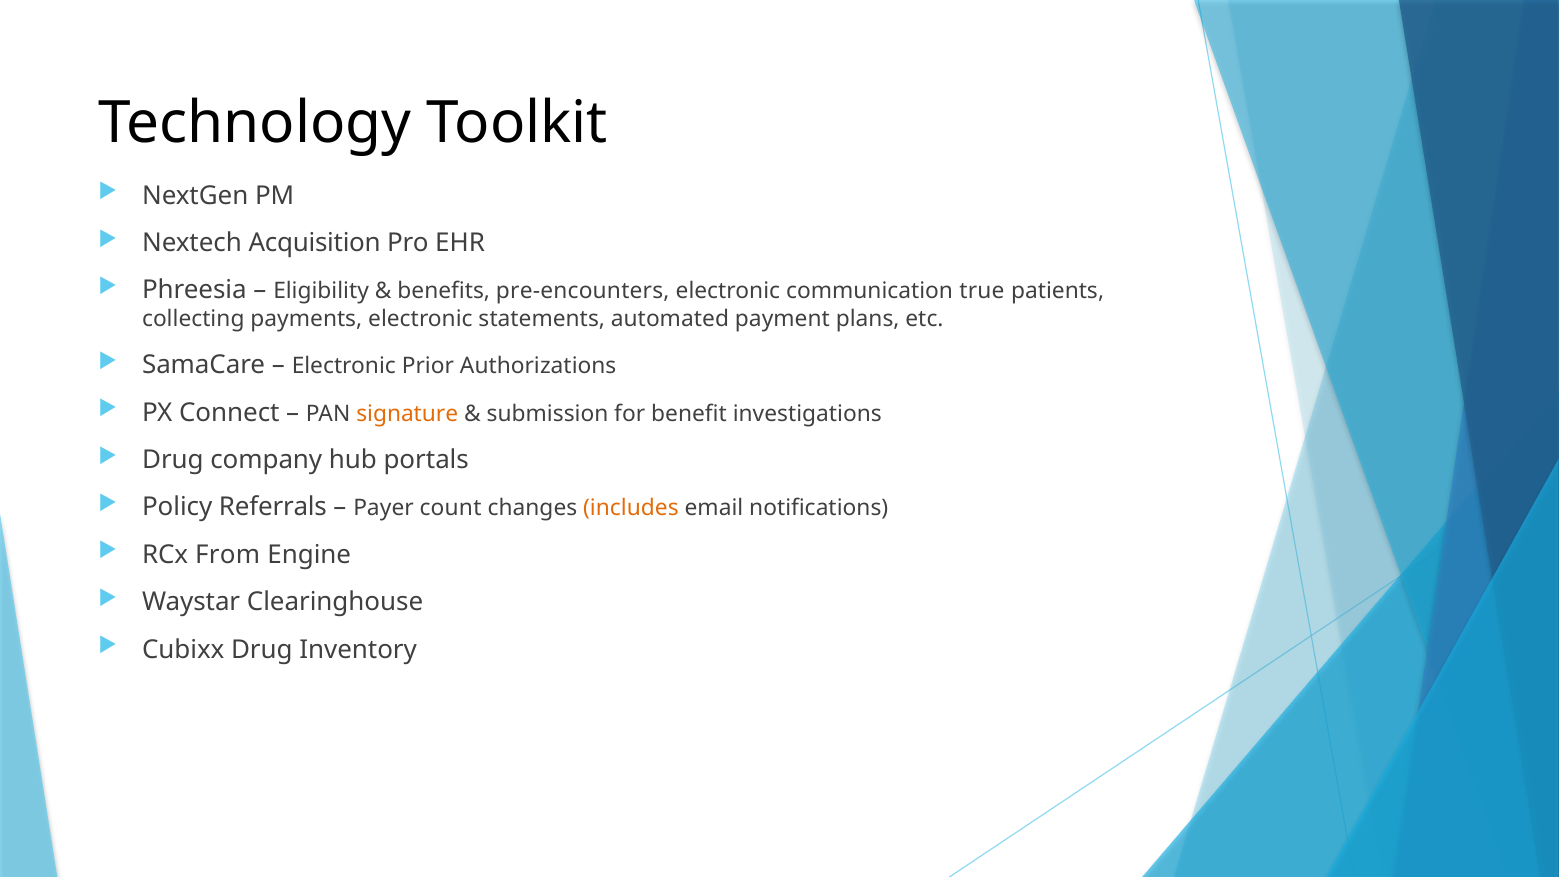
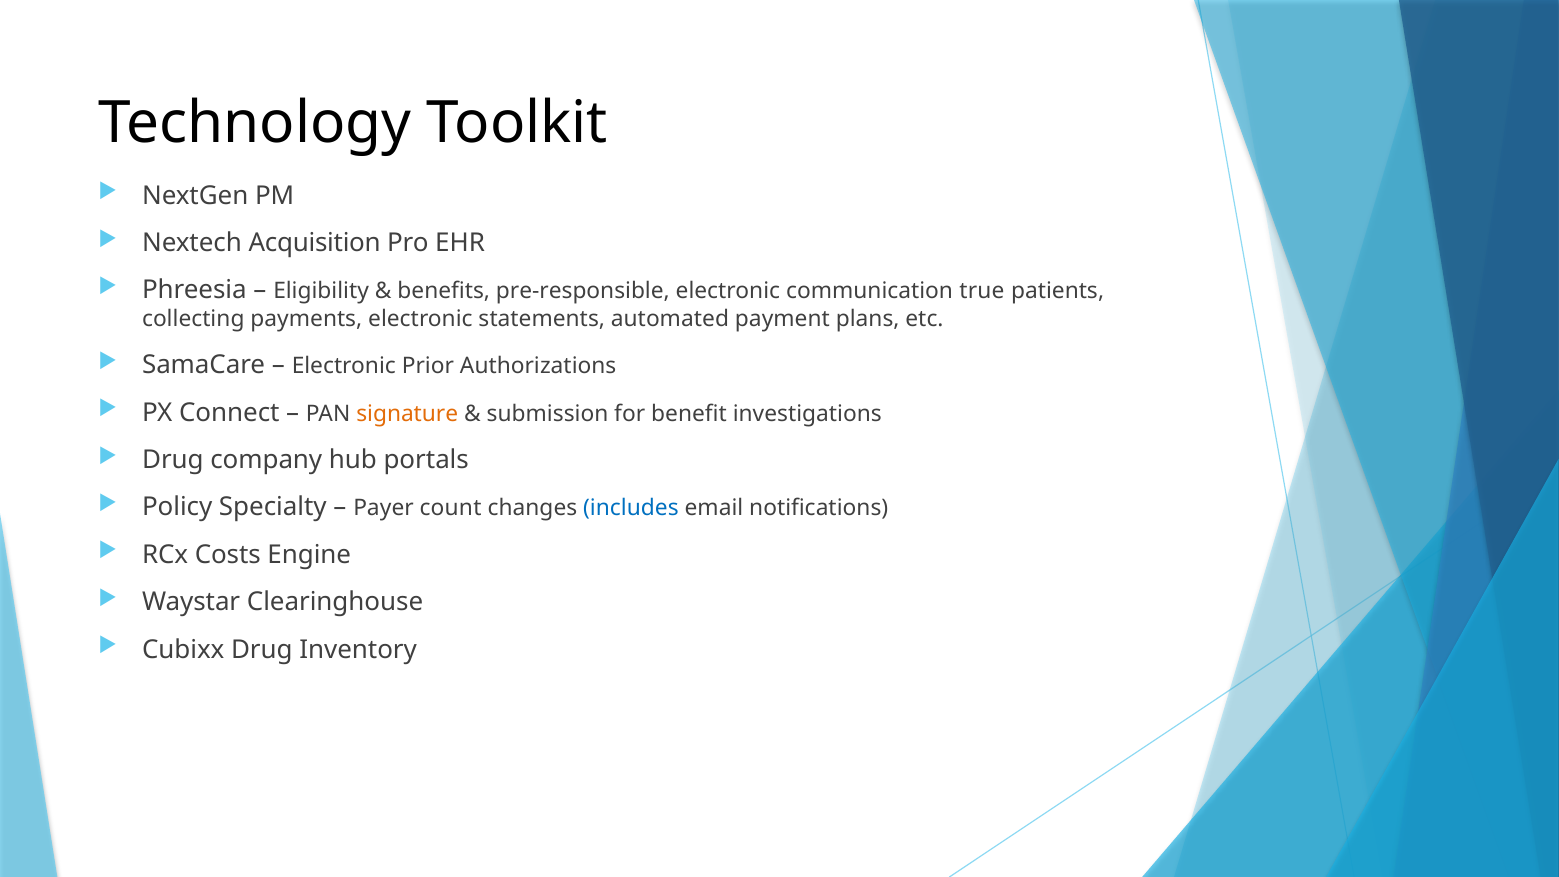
pre-encounters: pre-encounters -> pre-responsible
Referrals: Referrals -> Specialty
includes colour: orange -> blue
From: From -> Costs
